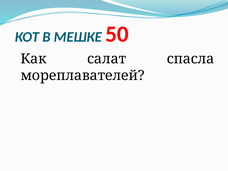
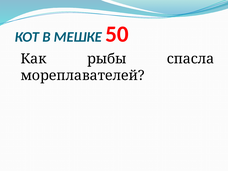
салат: салат -> рыбы
